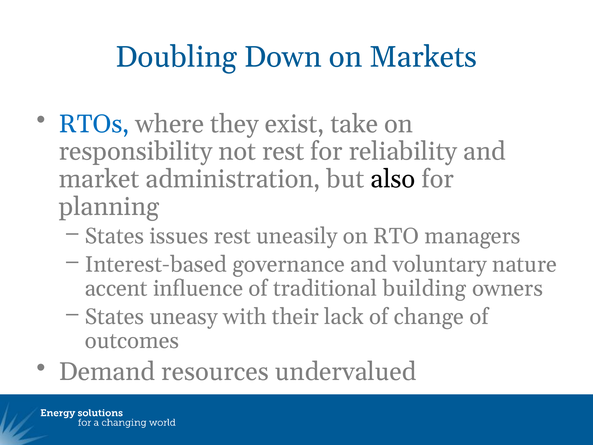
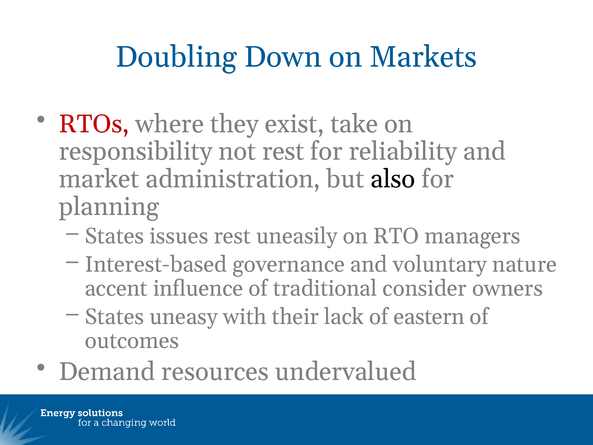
RTOs colour: blue -> red
building: building -> consider
change: change -> eastern
